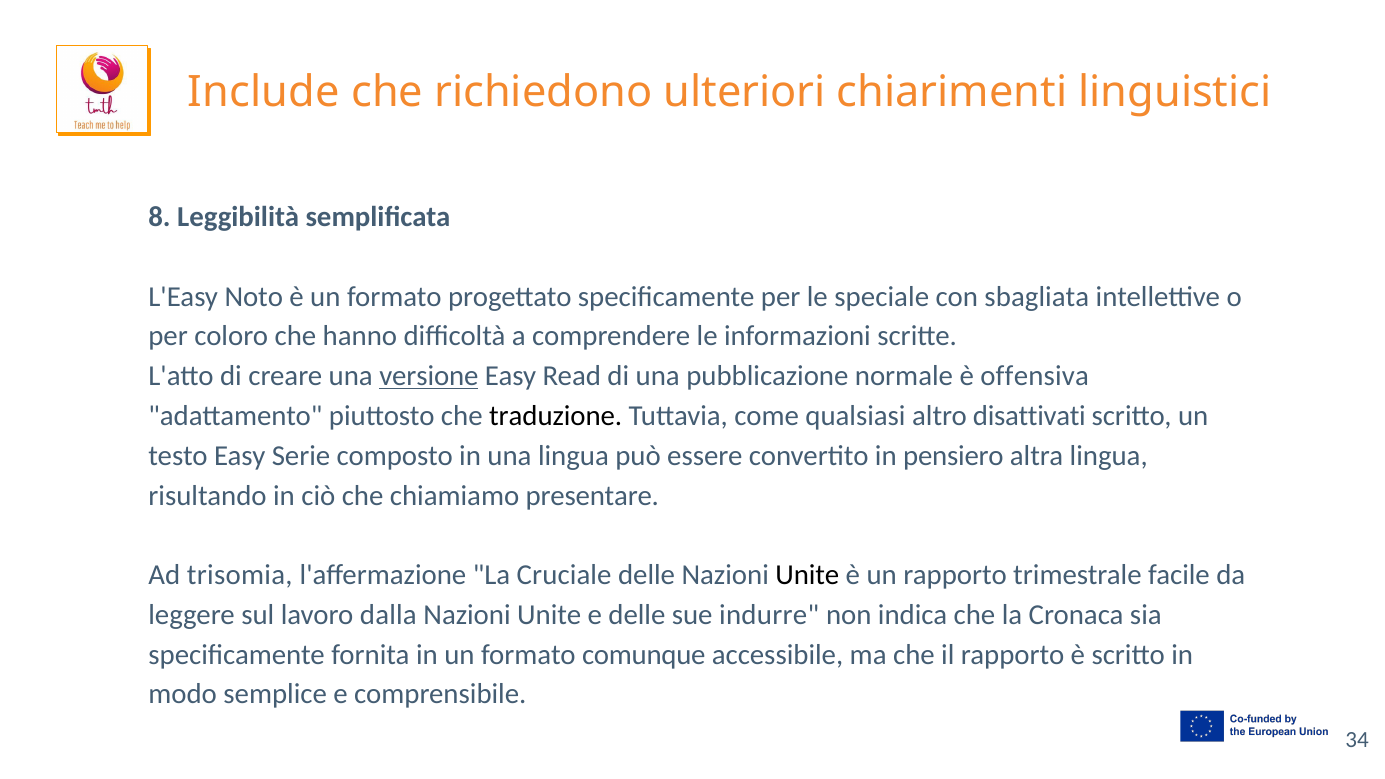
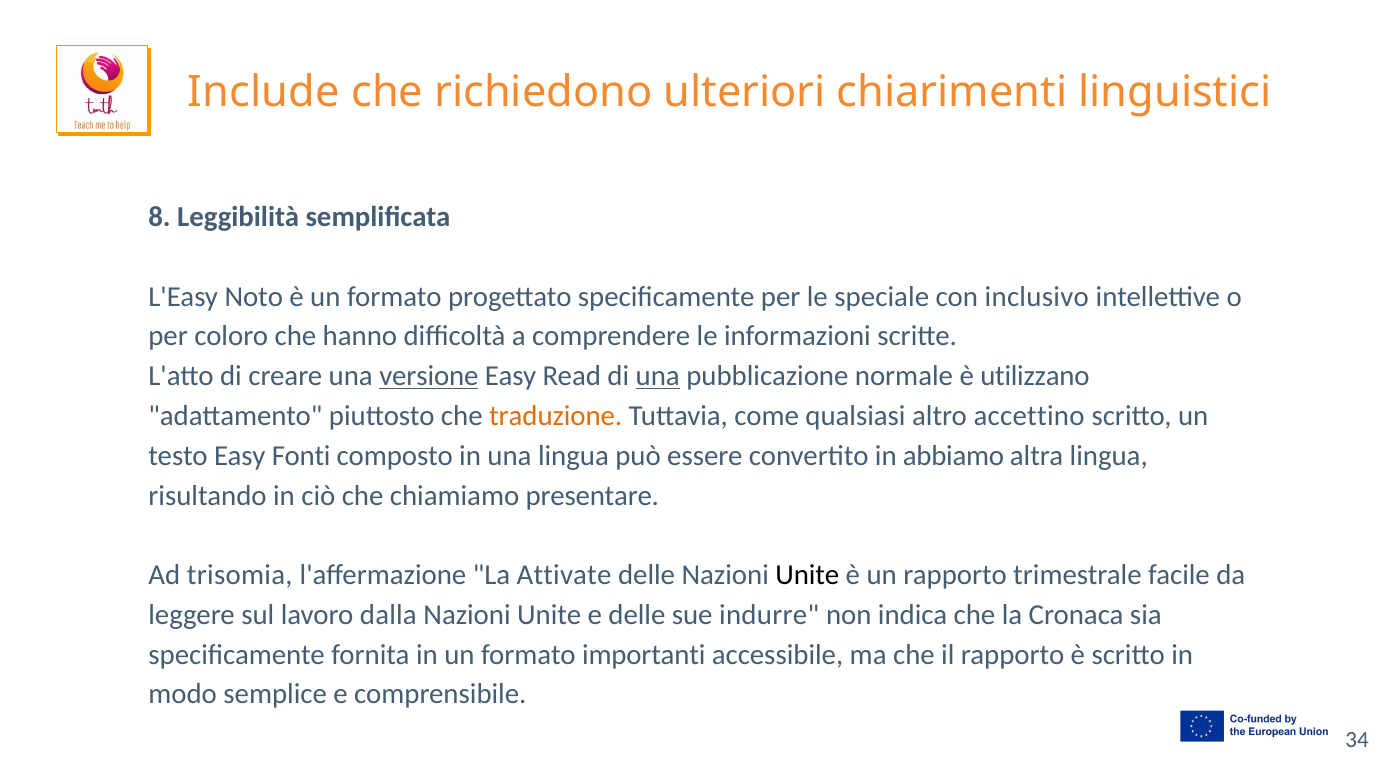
sbagliata: sbagliata -> inclusivo
una at (658, 376) underline: none -> present
offensiva: offensiva -> utilizzano
traduzione colour: black -> orange
disattivati: disattivati -> accettino
Serie: Serie -> Fonti
pensiero: pensiero -> abbiamo
Cruciale: Cruciale -> Attivate
comunque: comunque -> importanti
